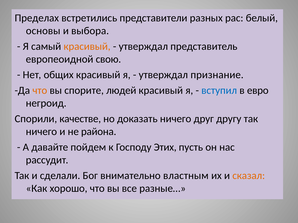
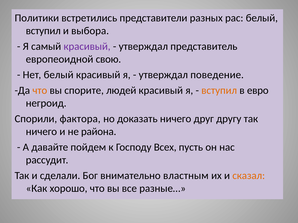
Пределах: Пределах -> Политики
основы at (43, 31): основы -> вступил
красивый at (87, 46) colour: orange -> purple
Нет общих: общих -> белый
признание: признание -> поведение
вступил at (219, 90) colour: blue -> orange
качестве: качестве -> фактора
Этих: Этих -> Всех
